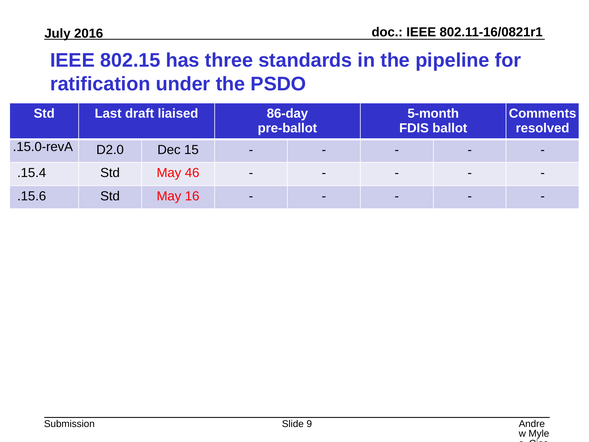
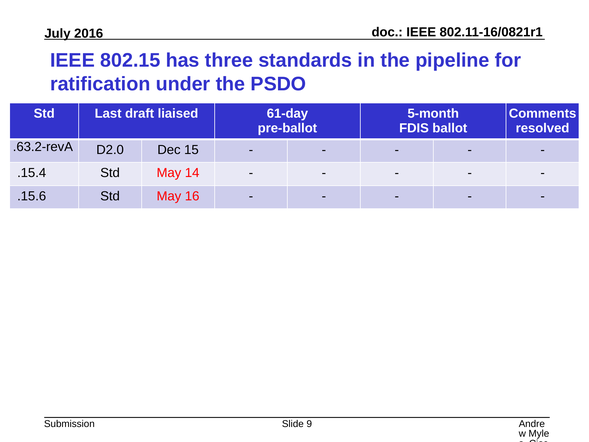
86-day: 86-day -> 61-day
.15.0-revA: .15.0-revA -> .63.2-revA
46: 46 -> 14
